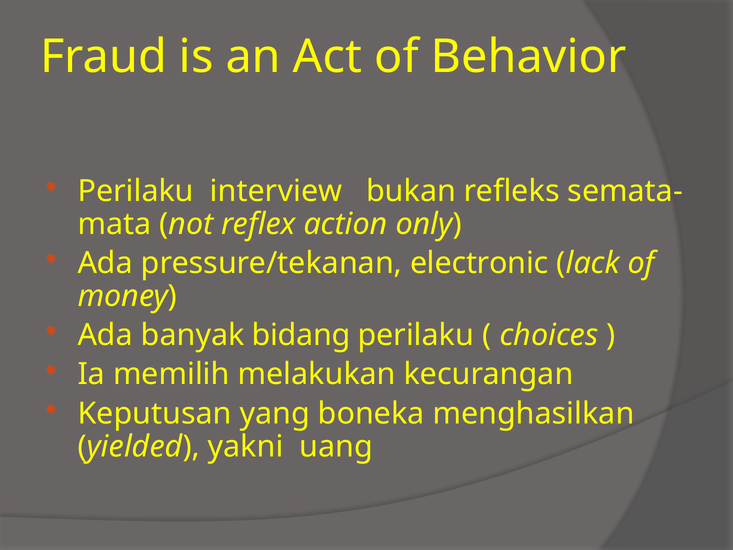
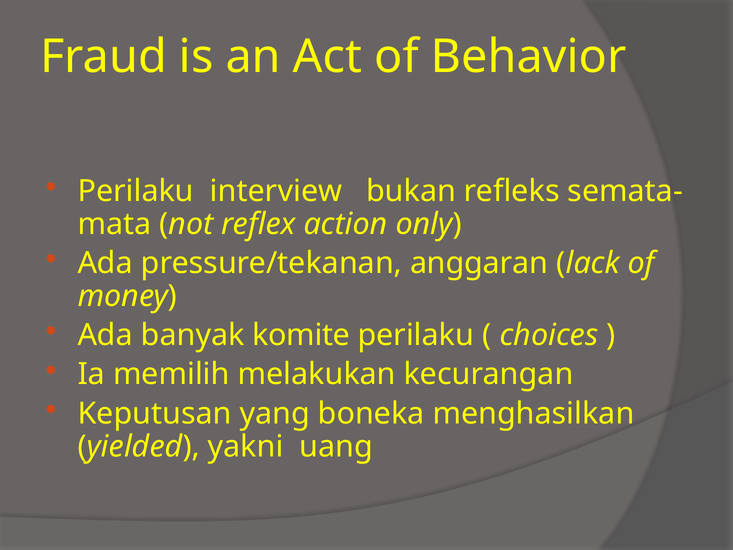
electronic: electronic -> anggaran
bidang: bidang -> komite
